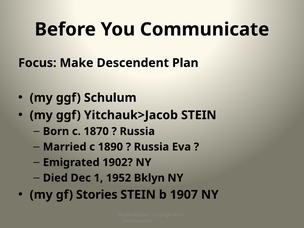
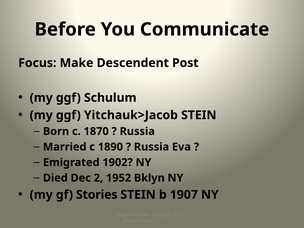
Plan: Plan -> Post
1: 1 -> 2
